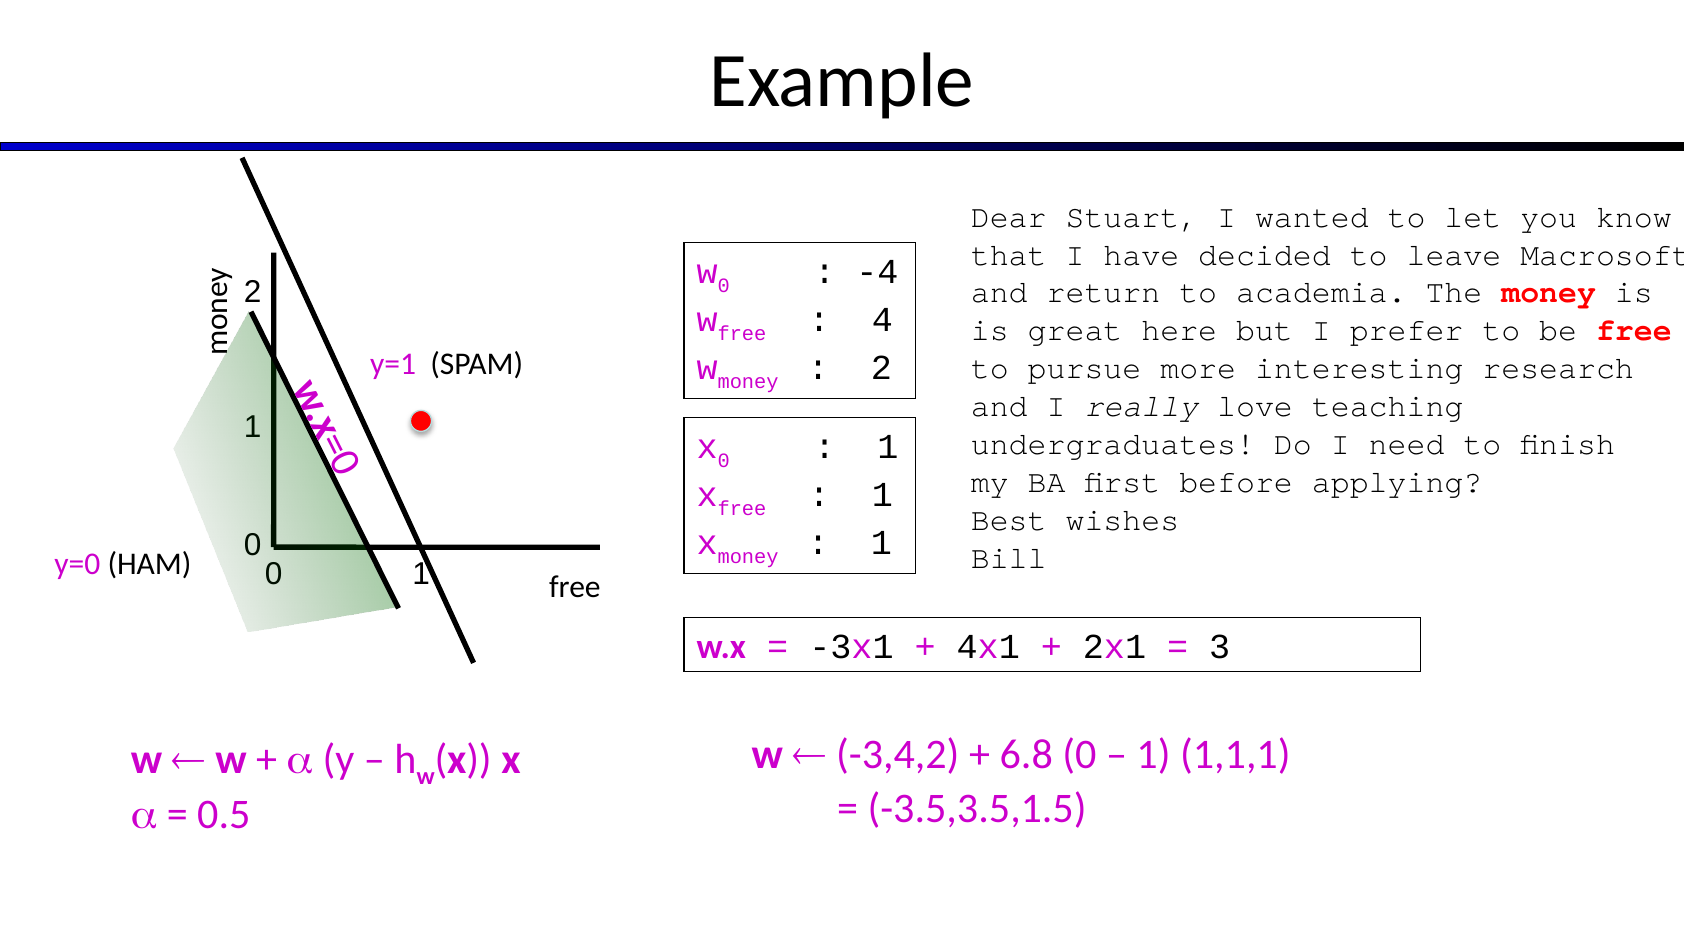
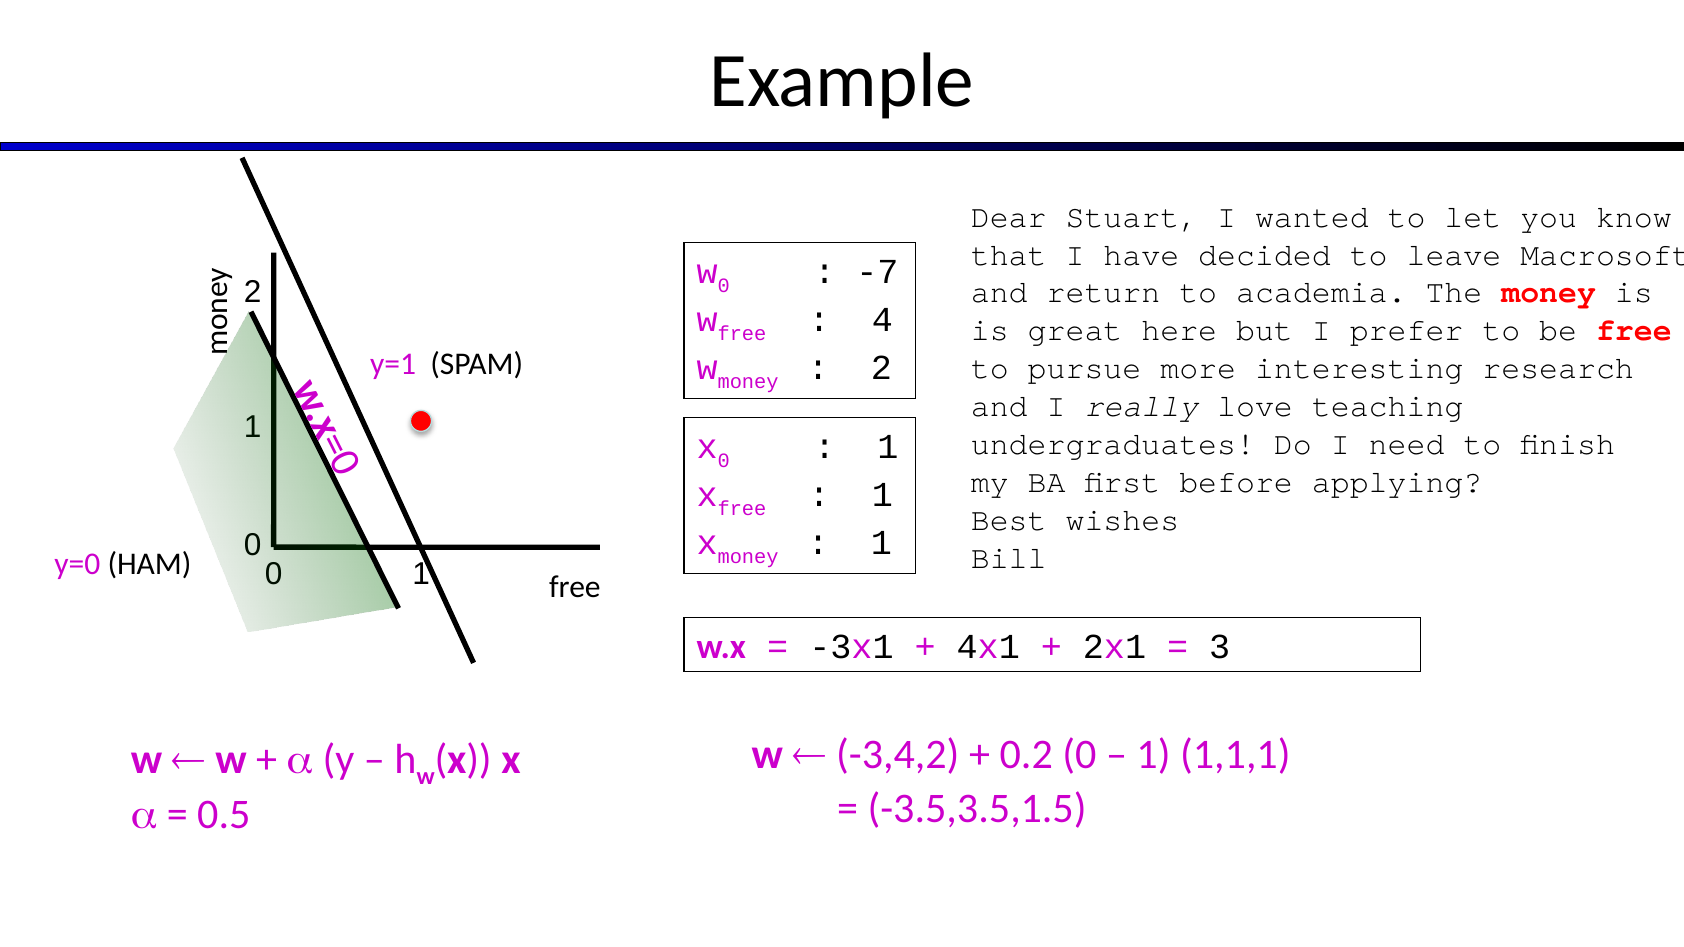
-4: -4 -> -7
6.8: 6.8 -> 0.2
